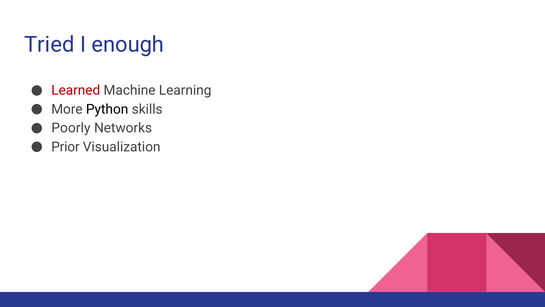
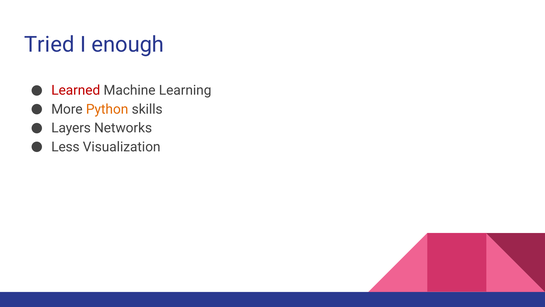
Python colour: black -> orange
Poorly: Poorly -> Layers
Prior: Prior -> Less
